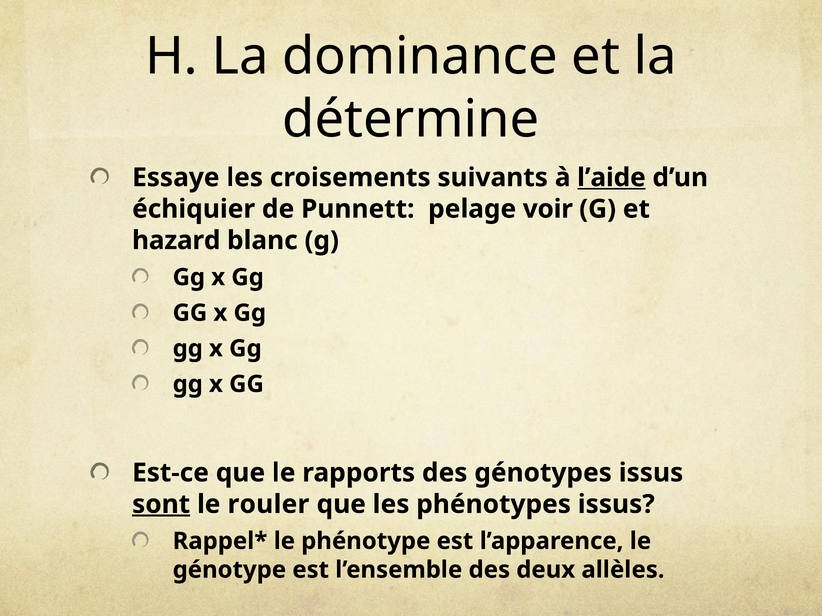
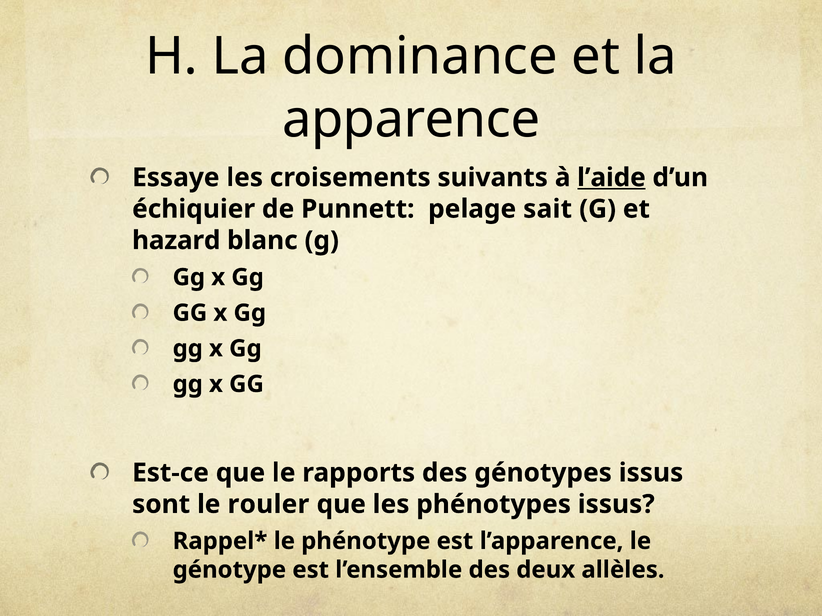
détermine: détermine -> apparence
voir: voir -> sait
sont underline: present -> none
